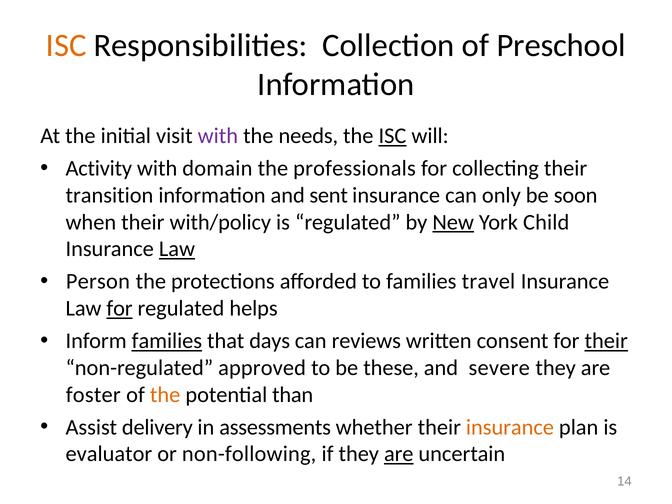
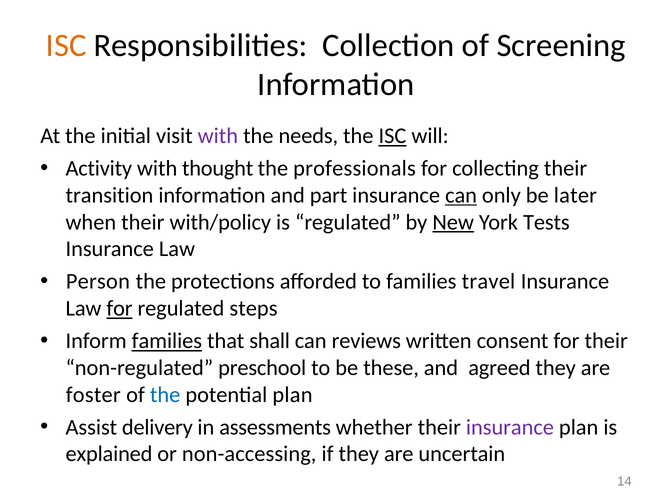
Preschool: Preschool -> Screening
domain: domain -> thought
sent: sent -> part
can at (461, 195) underline: none -> present
soon: soon -> later
Child: Child -> Tests
Law at (177, 249) underline: present -> none
helps: helps -> steps
days: days -> shall
their at (606, 341) underline: present -> none
approved: approved -> preschool
severe: severe -> agreed
the at (165, 395) colour: orange -> blue
potential than: than -> plan
insurance at (510, 427) colour: orange -> purple
evaluator: evaluator -> explained
non-following: non-following -> non-accessing
are at (399, 454) underline: present -> none
